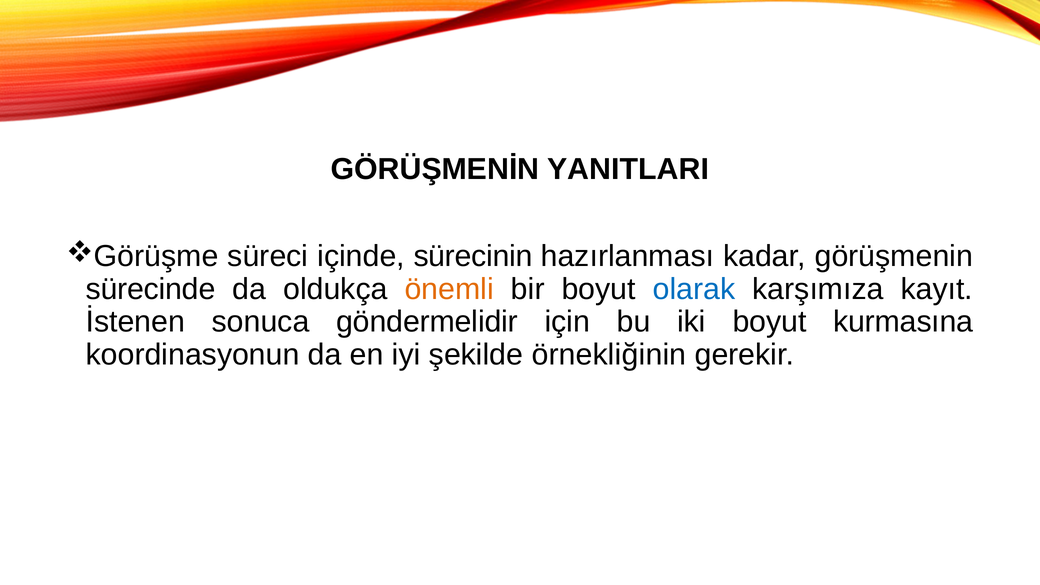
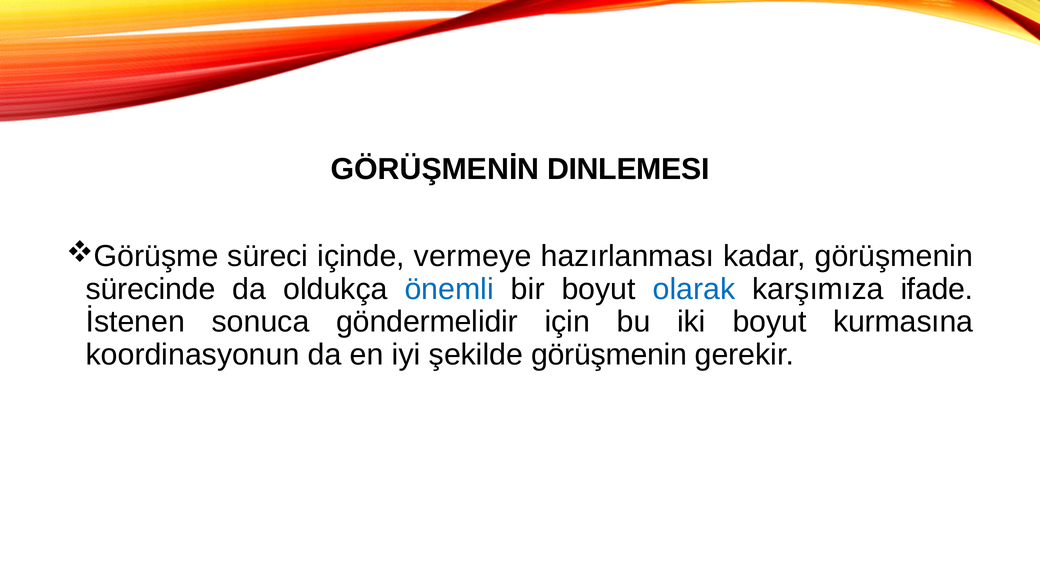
YANITLARI: YANITLARI -> DINLEMESI
sürecinin: sürecinin -> vermeye
önemli colour: orange -> blue
kayıt: kayıt -> ifade
şekilde örnekliğinin: örnekliğinin -> görüşmenin
